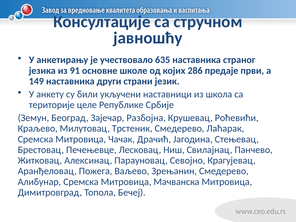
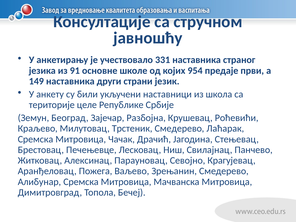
635: 635 -> 331
286: 286 -> 954
